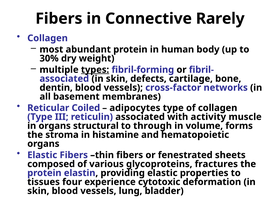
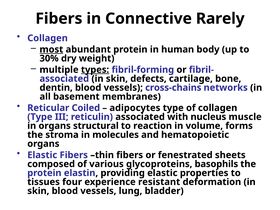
most underline: none -> present
cross-factor: cross-factor -> cross-chains
activity: activity -> nucleus
through: through -> reaction
histamine: histamine -> molecules
fractures: fractures -> basophils
cytotoxic: cytotoxic -> resistant
